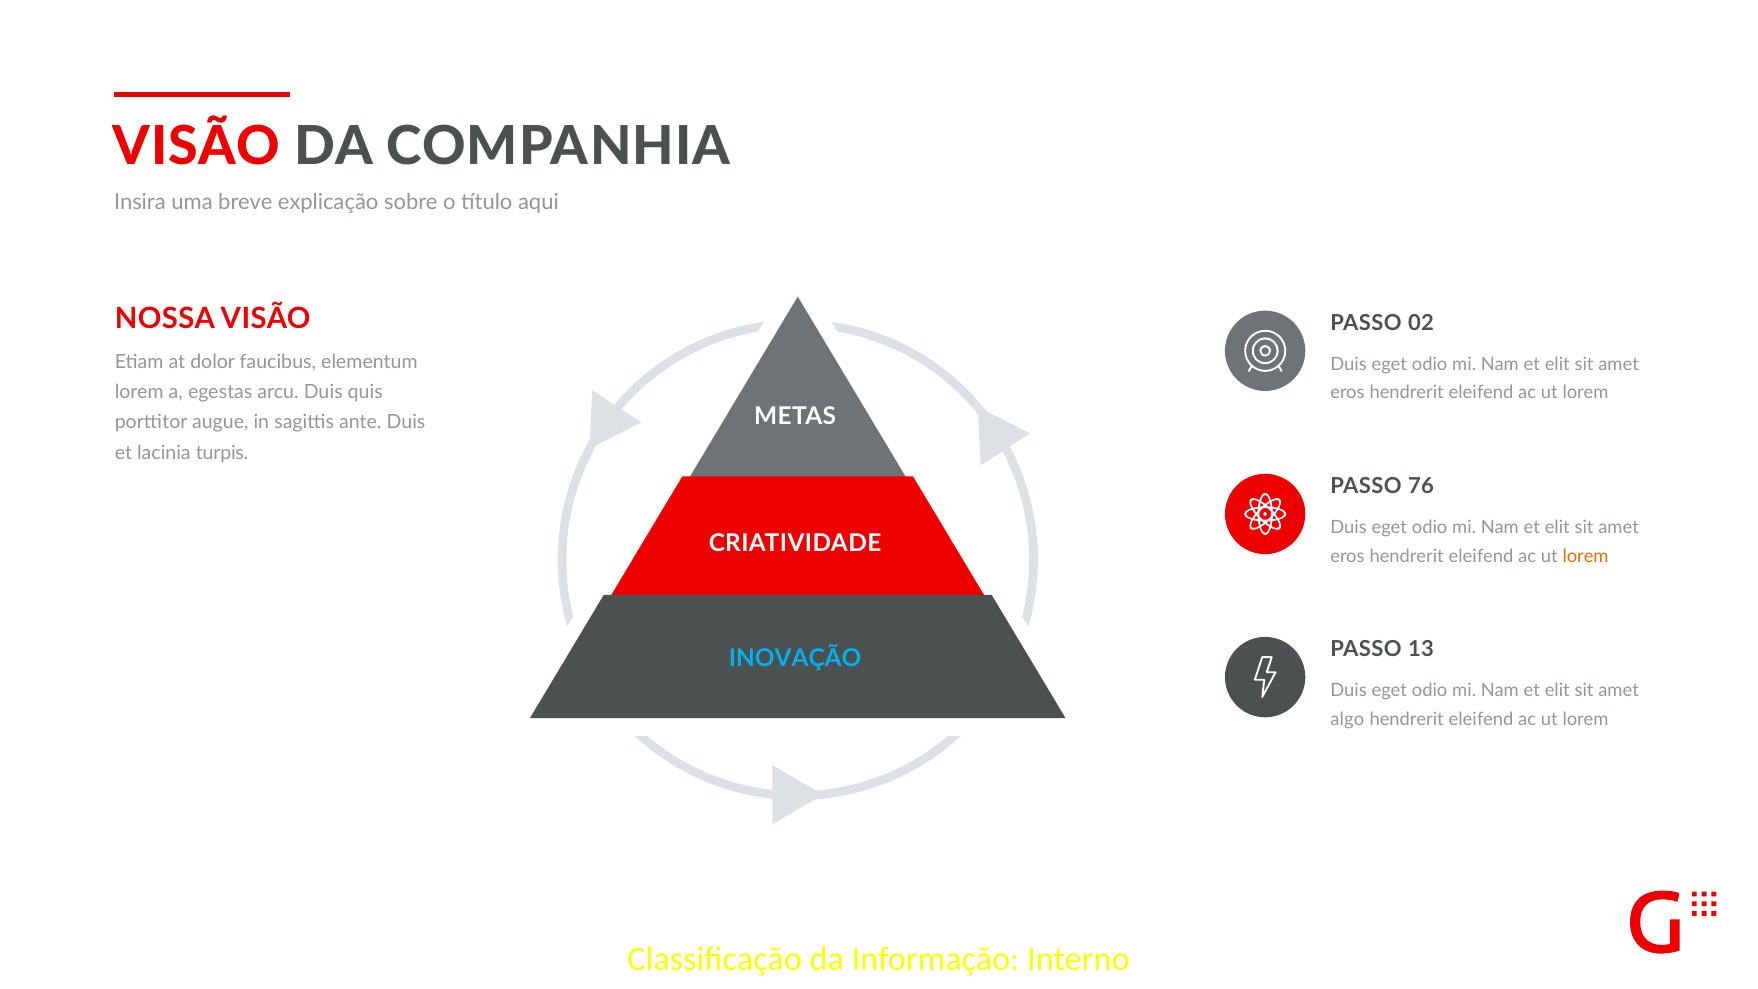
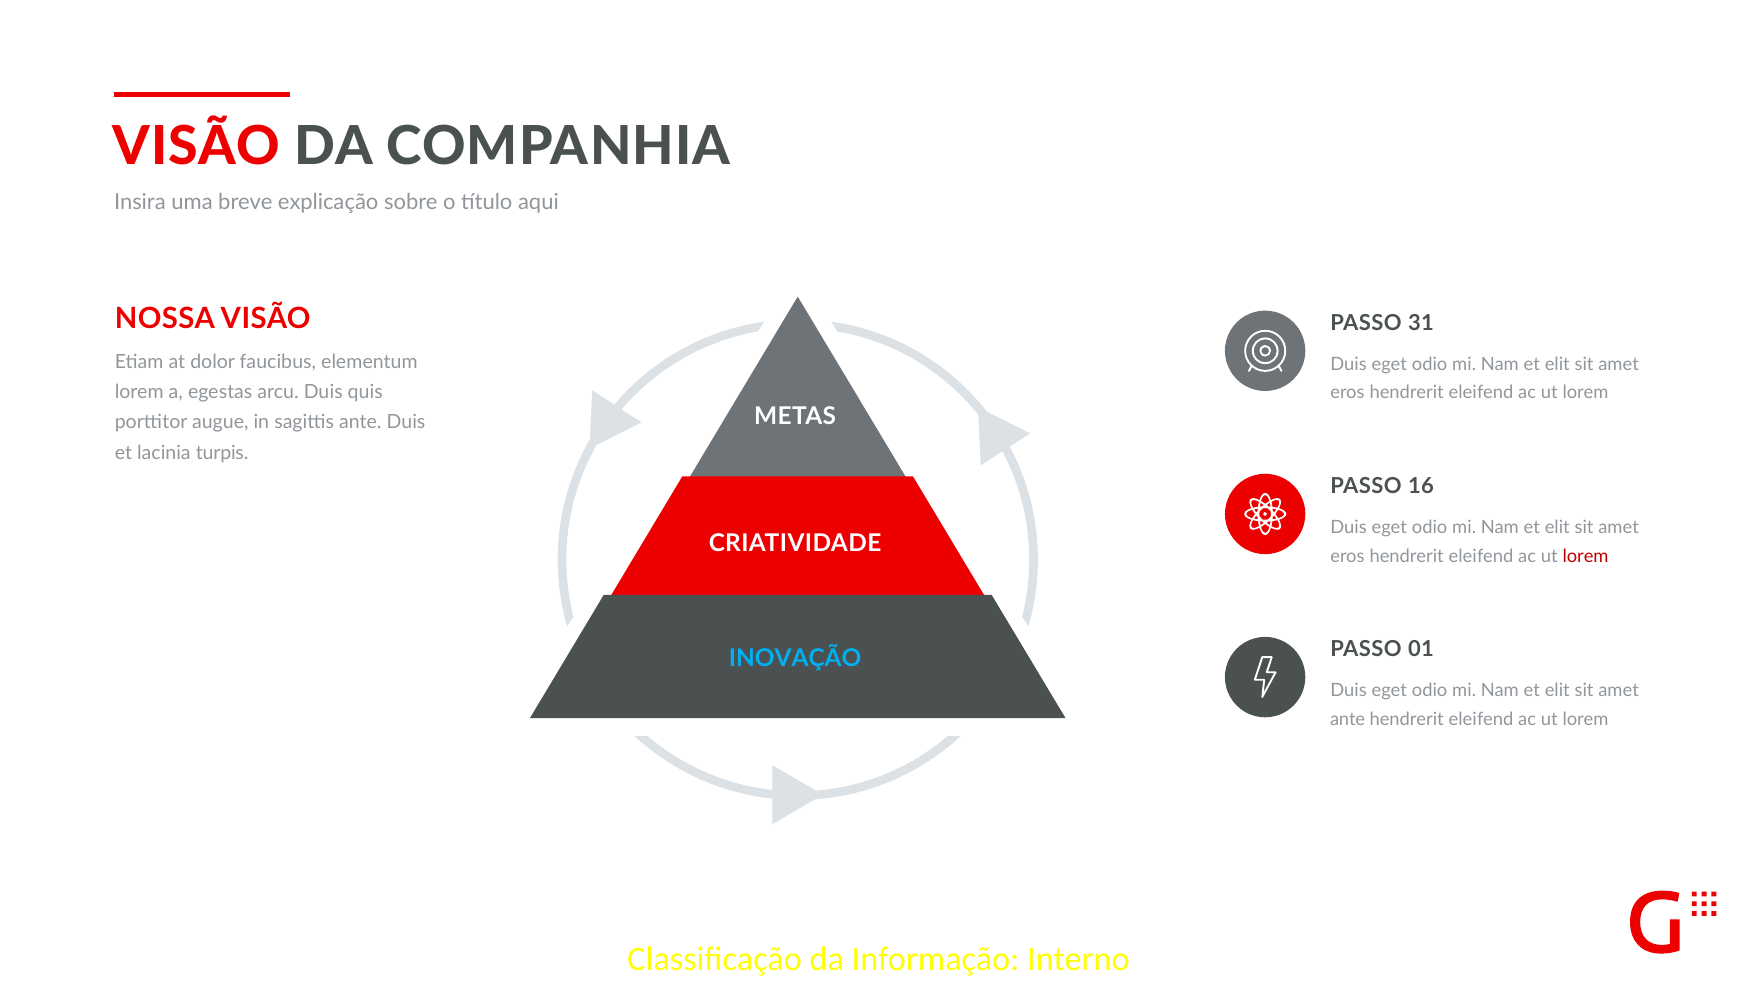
02: 02 -> 31
76: 76 -> 16
lorem at (1586, 556) colour: orange -> red
13: 13 -> 01
algo at (1347, 719): algo -> ante
